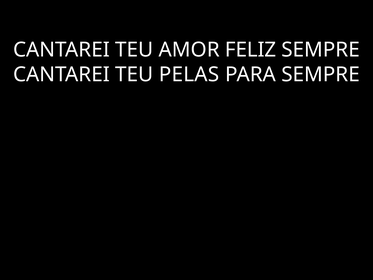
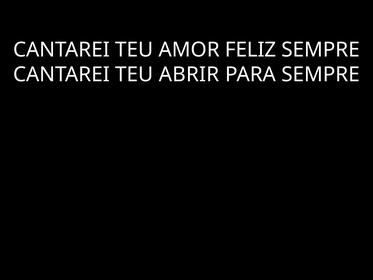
PELAS: PELAS -> ABRIR
